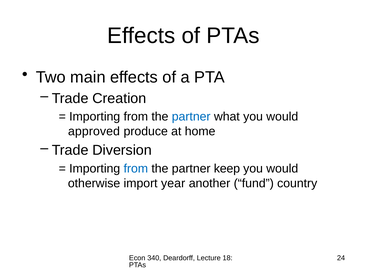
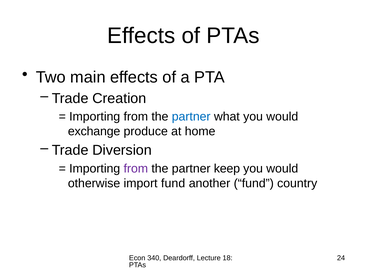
approved: approved -> exchange
from at (136, 168) colour: blue -> purple
import year: year -> fund
